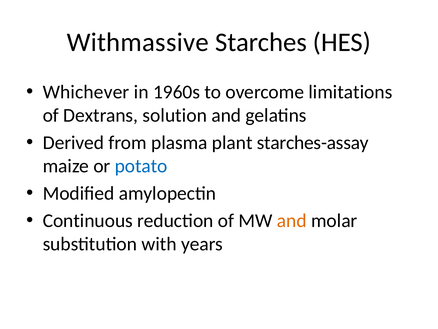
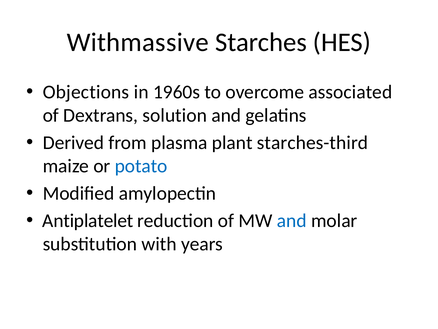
Whichever: Whichever -> Objections
limitations: limitations -> associated
starches-assay: starches-assay -> starches-third
Continuous: Continuous -> Antiplatelet
and at (292, 220) colour: orange -> blue
